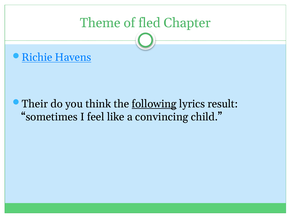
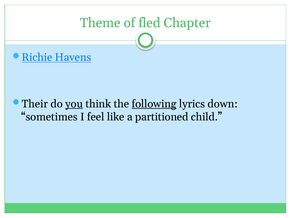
you underline: none -> present
result: result -> down
convincing: convincing -> partitioned
